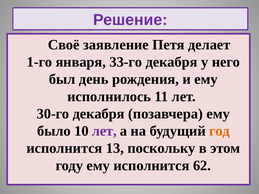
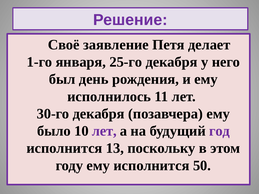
33-го: 33-го -> 25-го
год colour: orange -> purple
62: 62 -> 50
